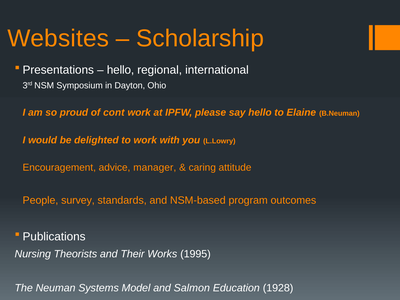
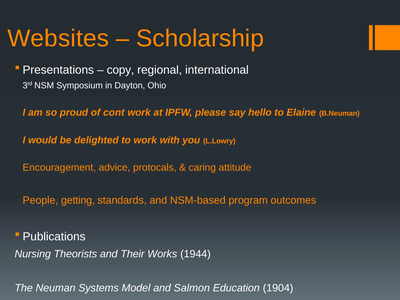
hello at (120, 70): hello -> copy
manager: manager -> protocals
survey: survey -> getting
1995: 1995 -> 1944
1928: 1928 -> 1904
